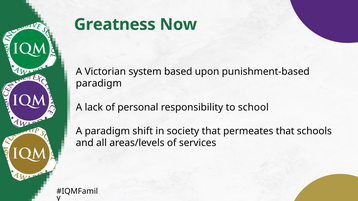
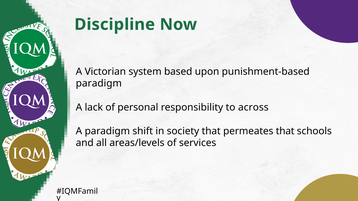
Greatness: Greatness -> Discipline
school: school -> across
